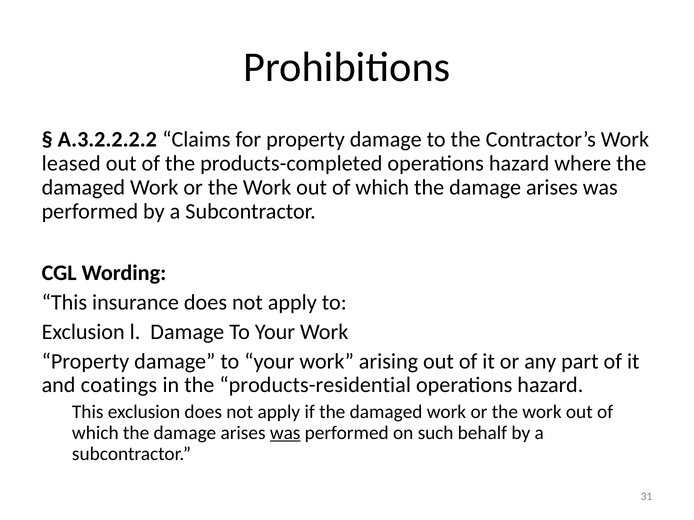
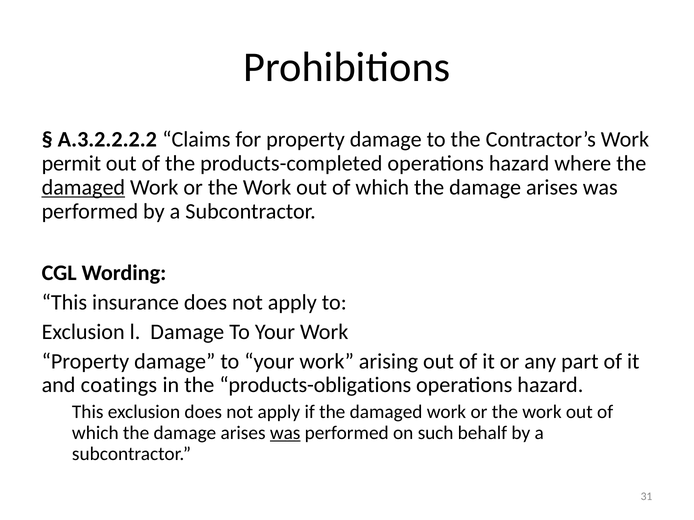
leased: leased -> permit
damaged at (83, 188) underline: none -> present
products-residential: products-residential -> products-obligations
